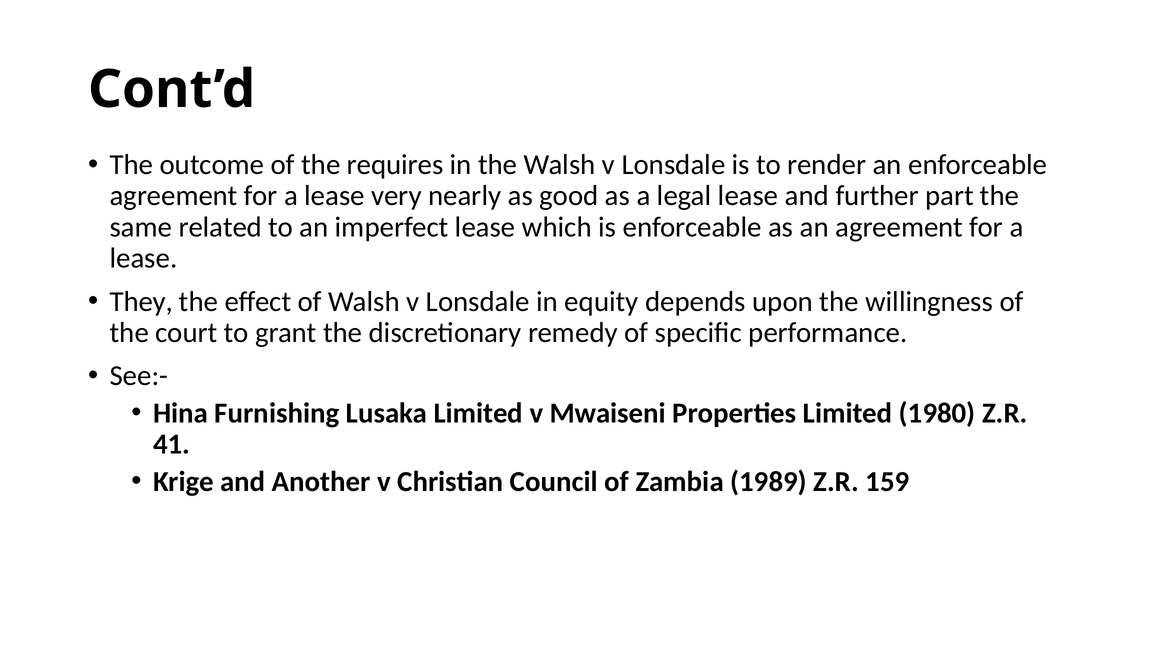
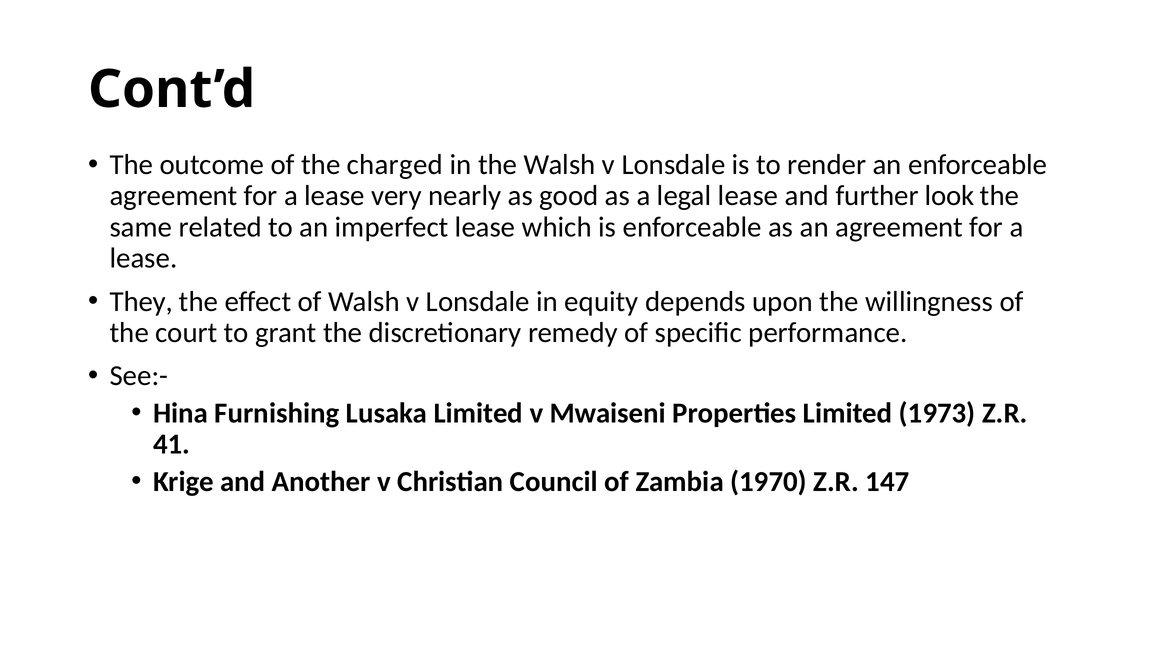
requires: requires -> charged
part: part -> look
1980: 1980 -> 1973
1989: 1989 -> 1970
159: 159 -> 147
